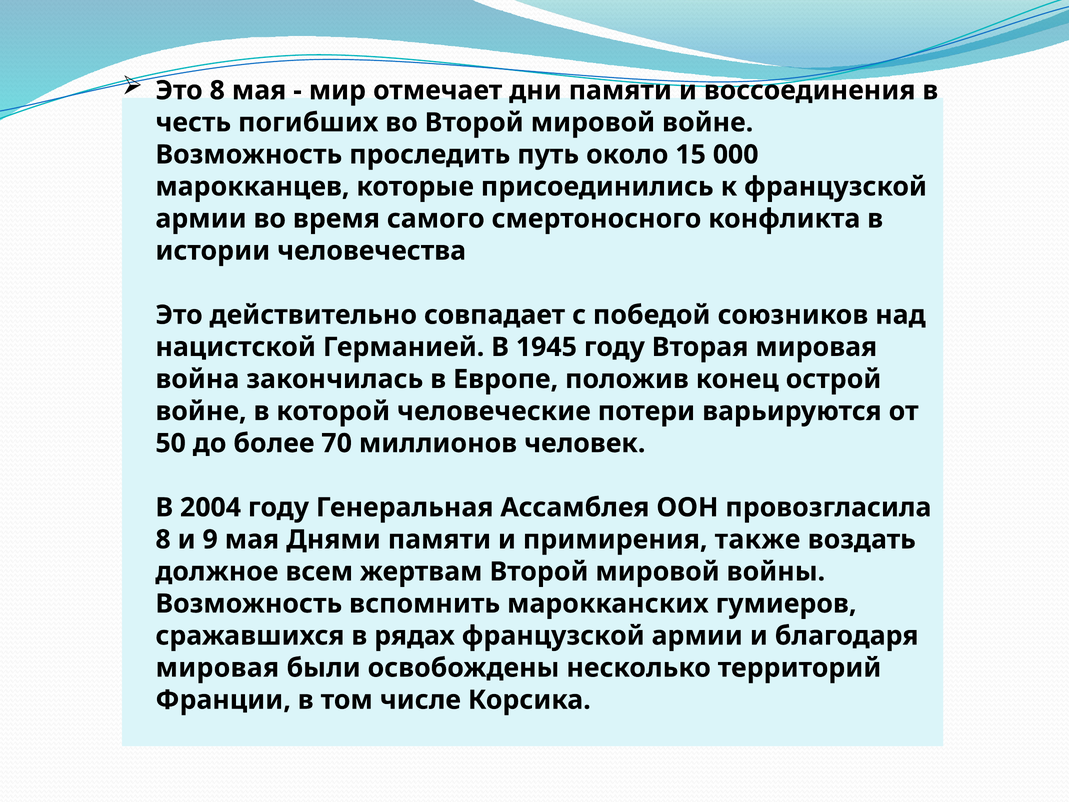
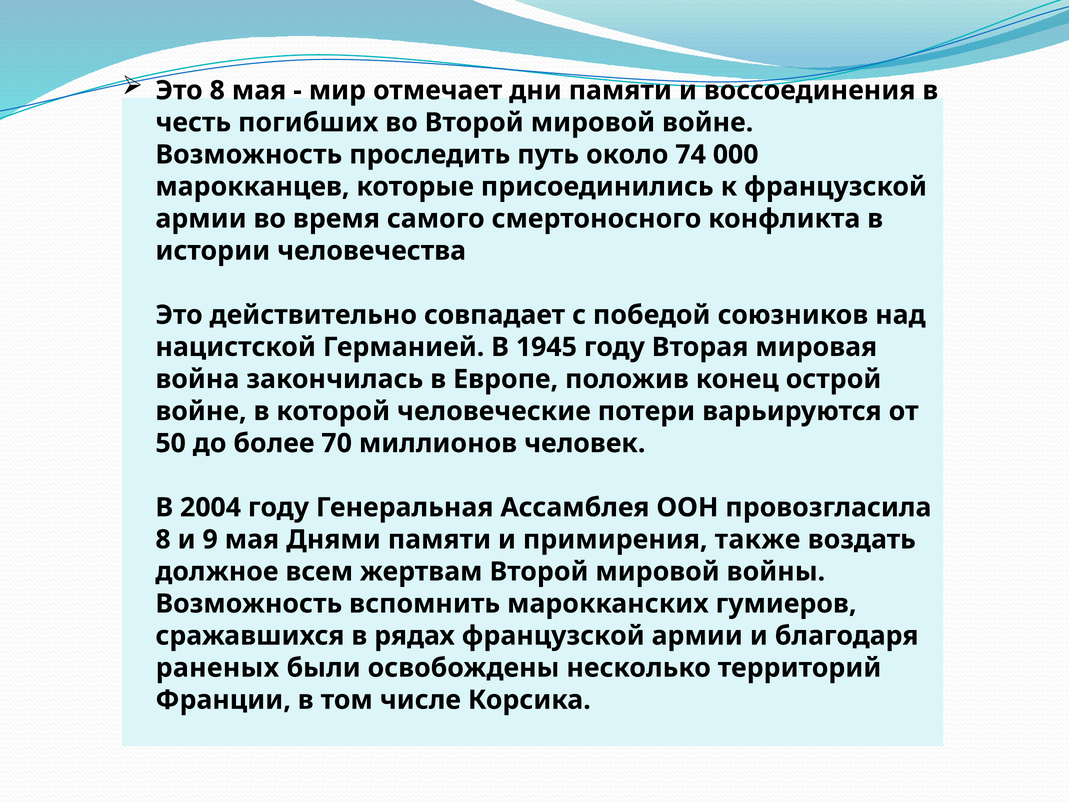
15: 15 -> 74
мировая at (217, 668): мировая -> раненых
